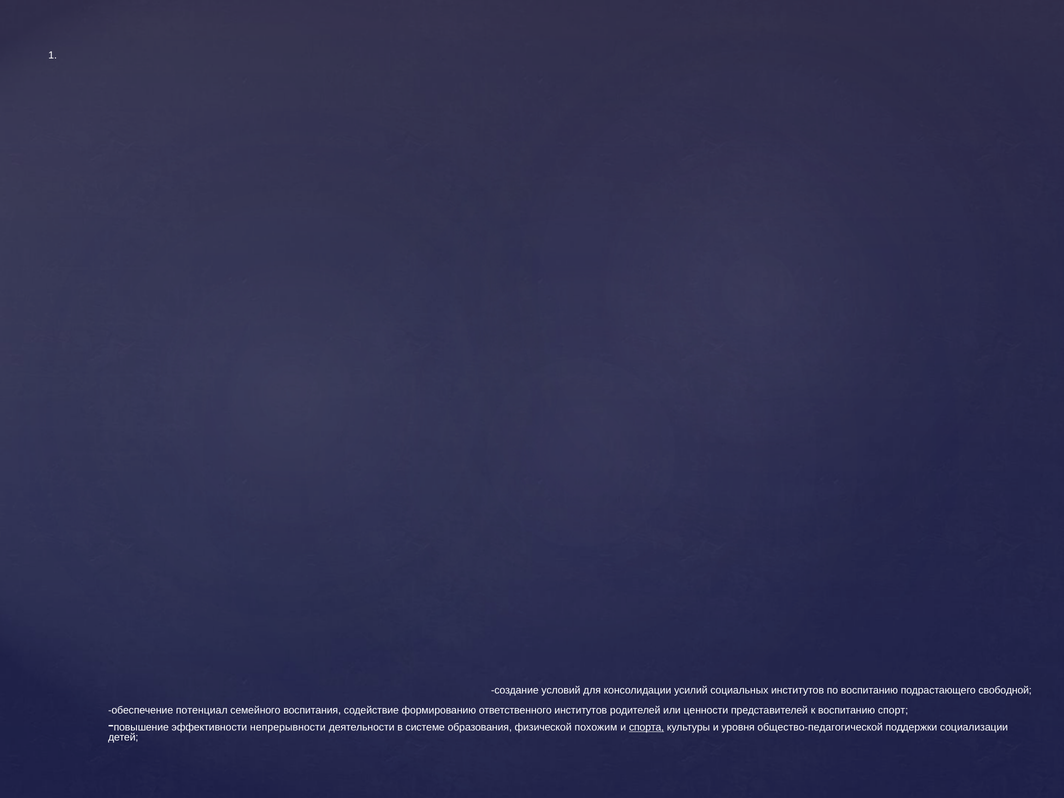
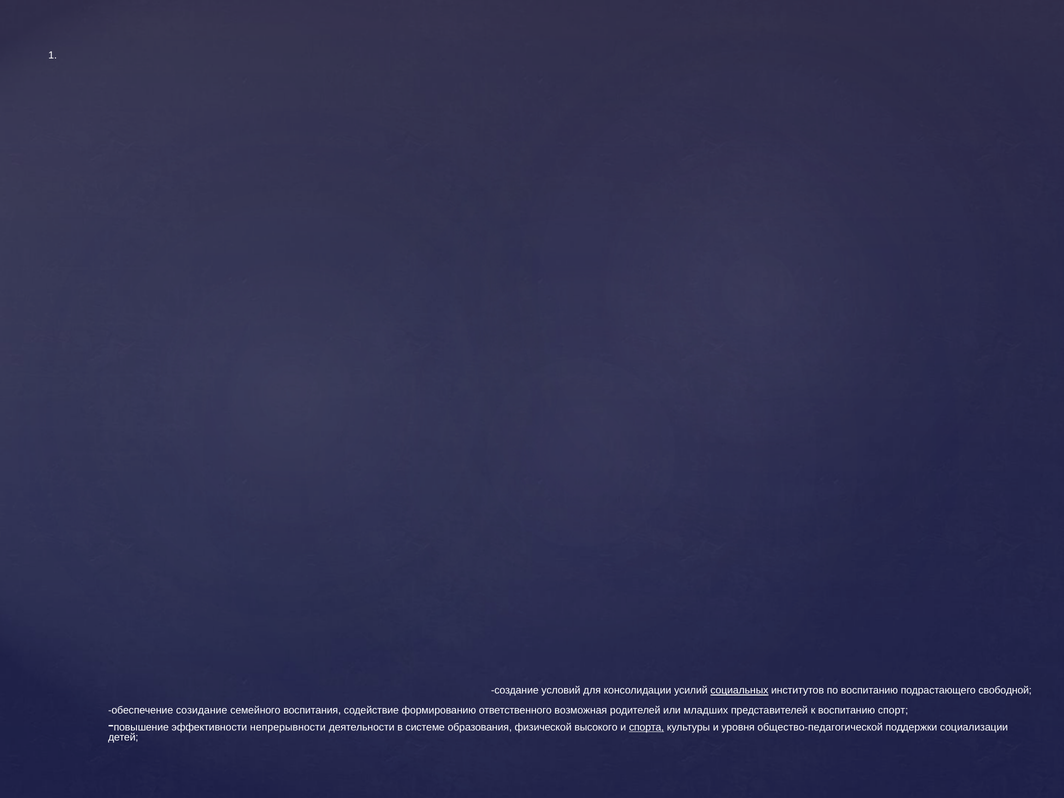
социальных underline: none -> present
потенциал: потенциал -> созидание
ответственного институтов: институтов -> возможная
ценности: ценности -> младших
похожим: похожим -> высокого
